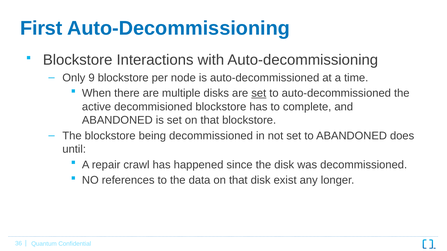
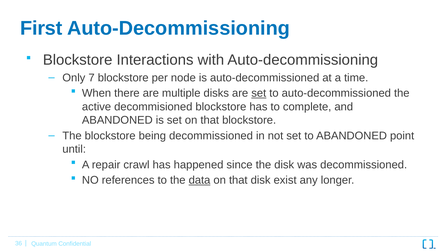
9: 9 -> 7
does: does -> point
data underline: none -> present
